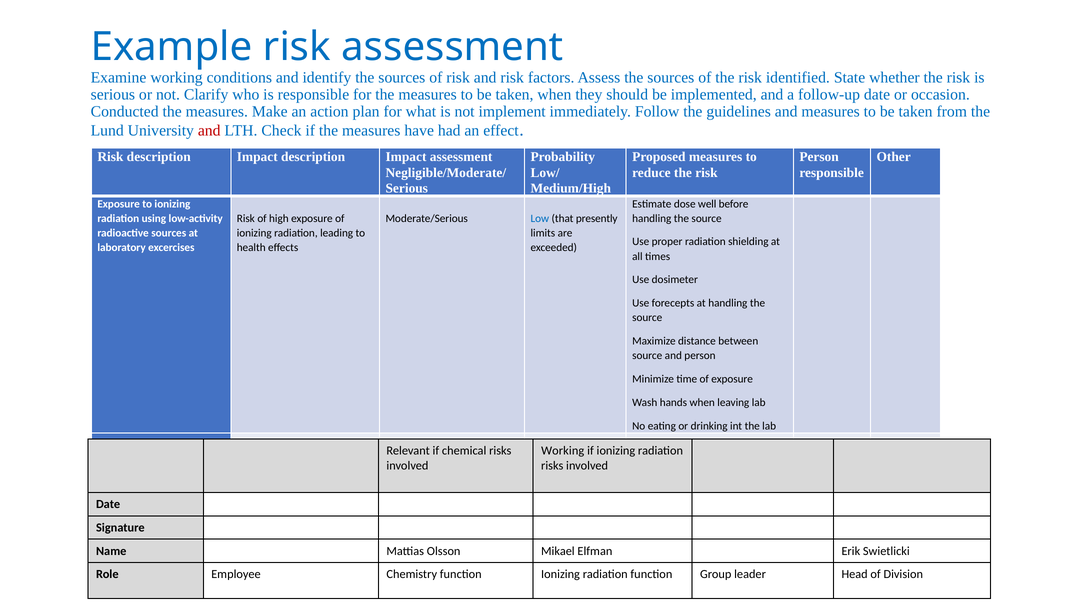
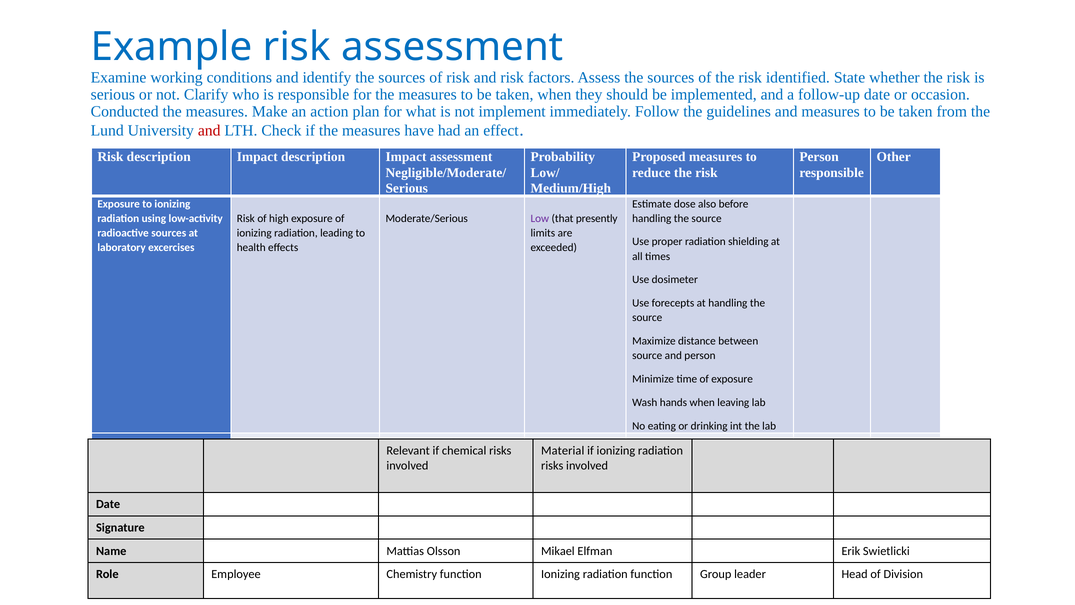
well: well -> also
Low colour: blue -> purple
Working at (563, 450): Working -> Material
